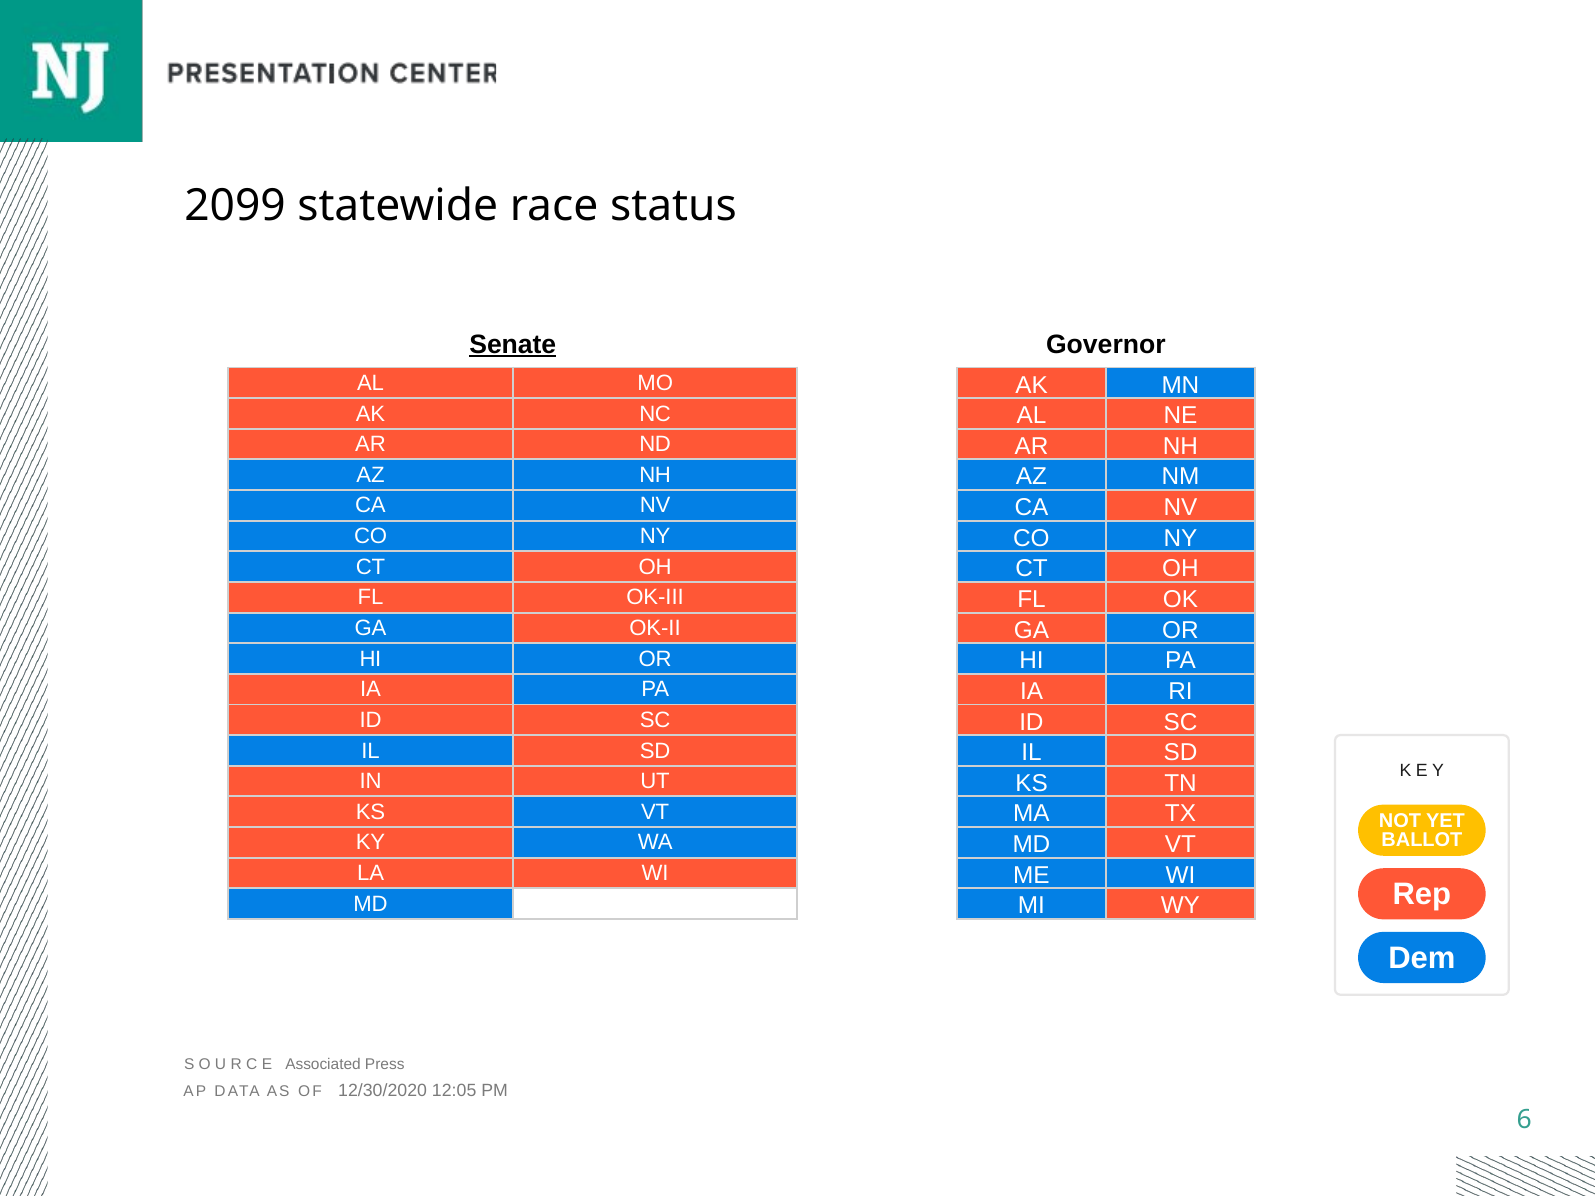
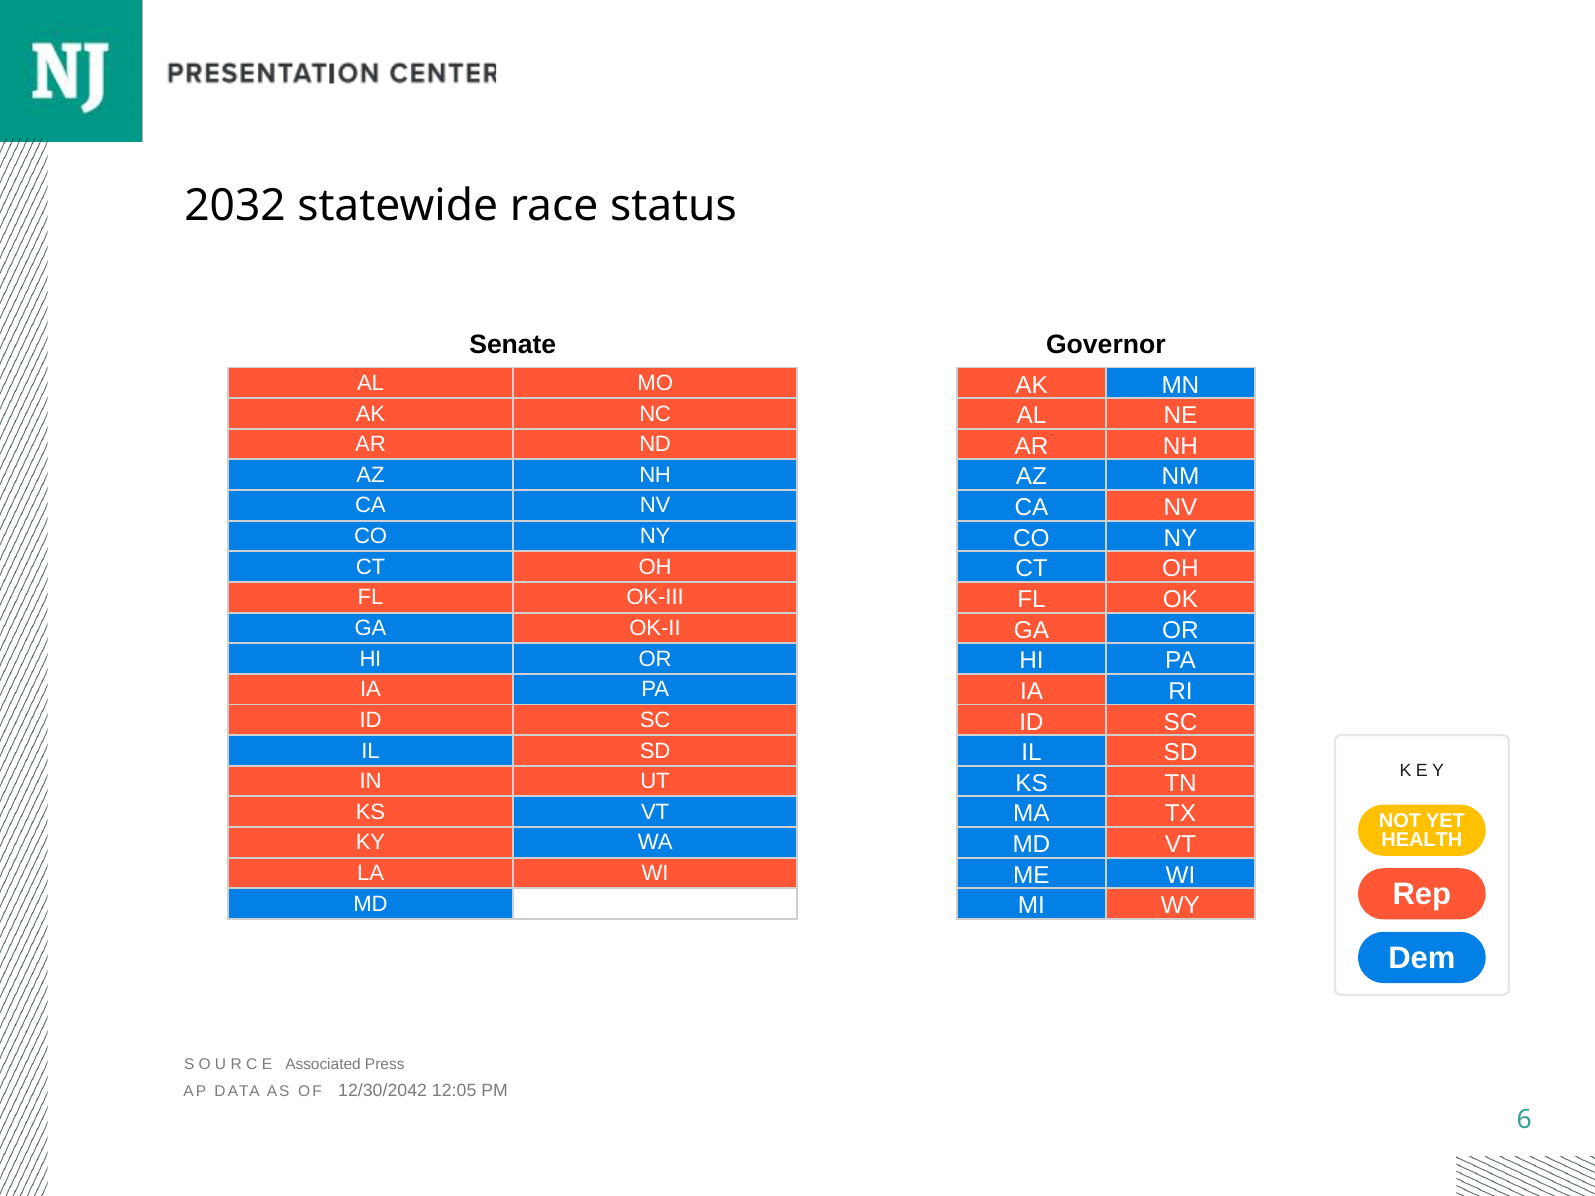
2099: 2099 -> 2032
Senate underline: present -> none
BALLOT: BALLOT -> HEALTH
12/30/2020: 12/30/2020 -> 12/30/2042
